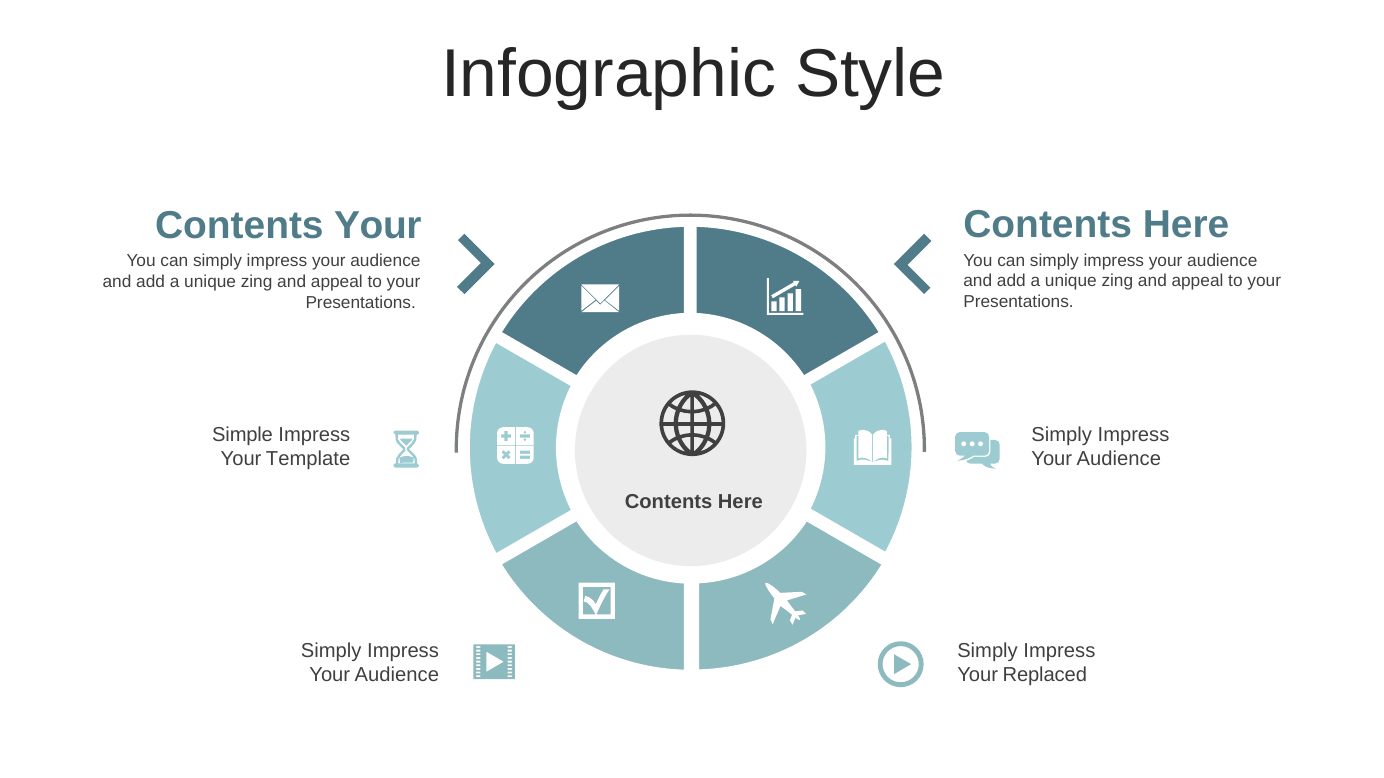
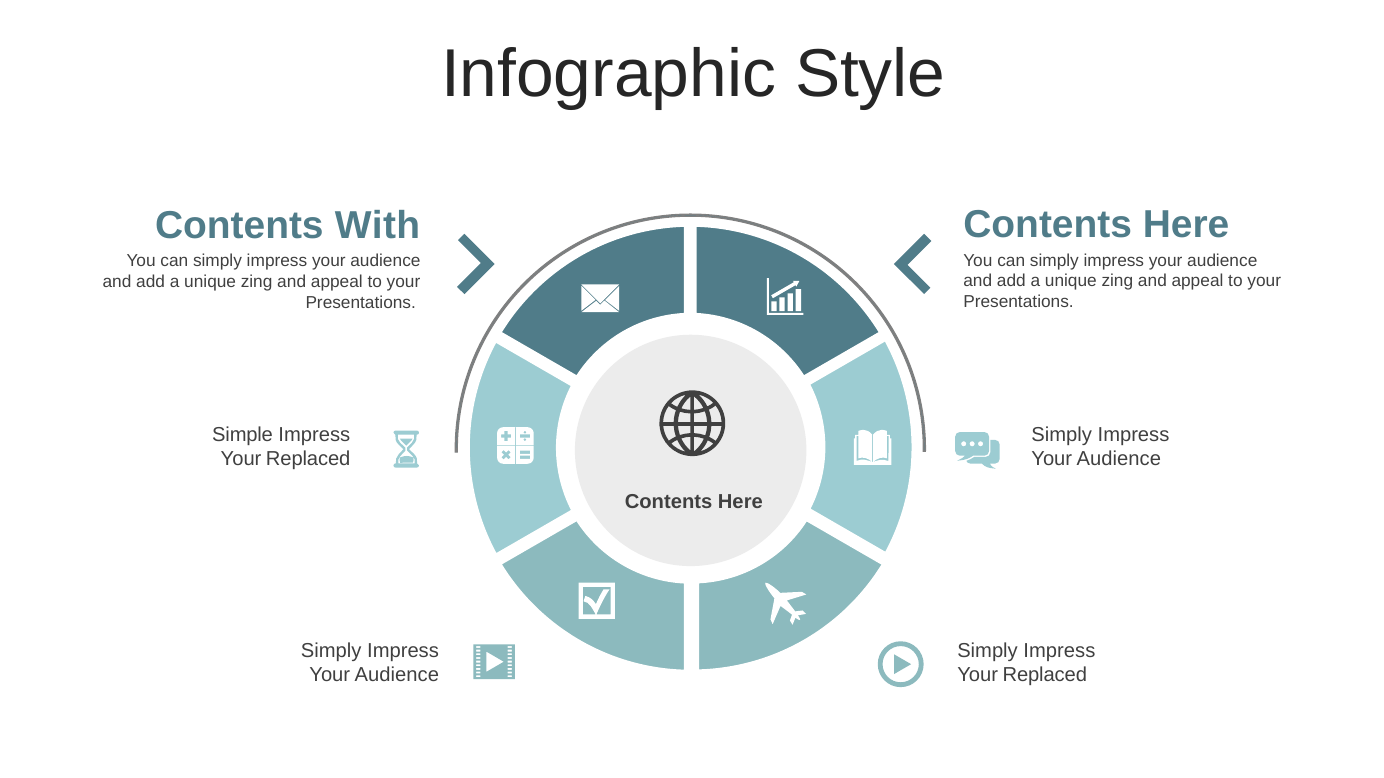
Contents Your: Your -> With
Template at (308, 460): Template -> Replaced
